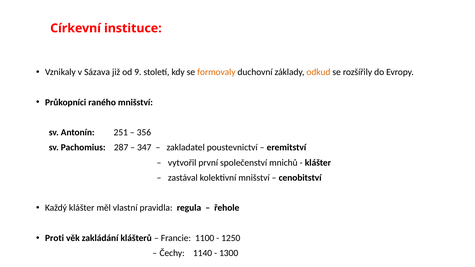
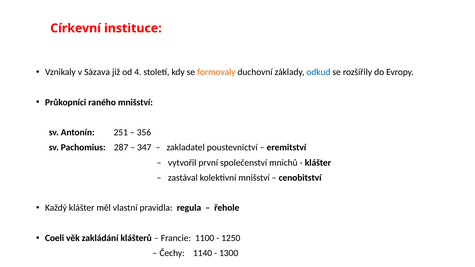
9: 9 -> 4
odkud colour: orange -> blue
Proti: Proti -> Coeli
